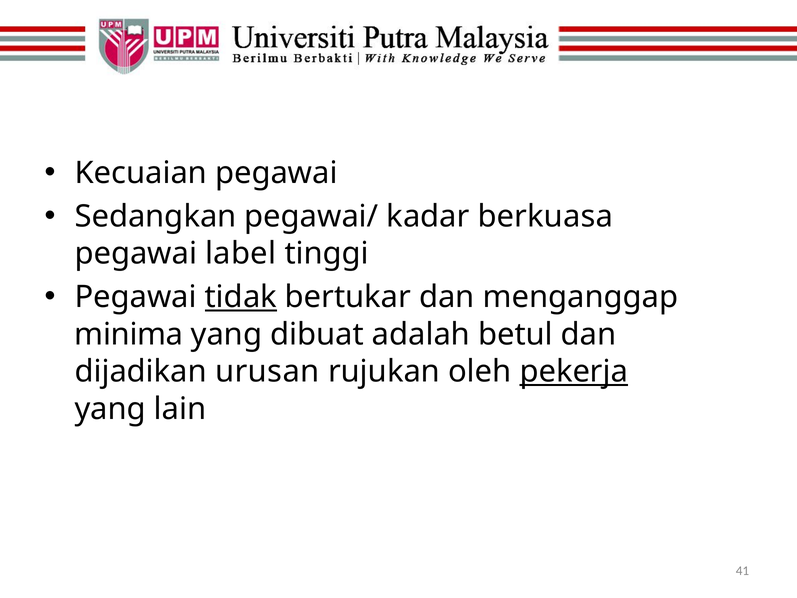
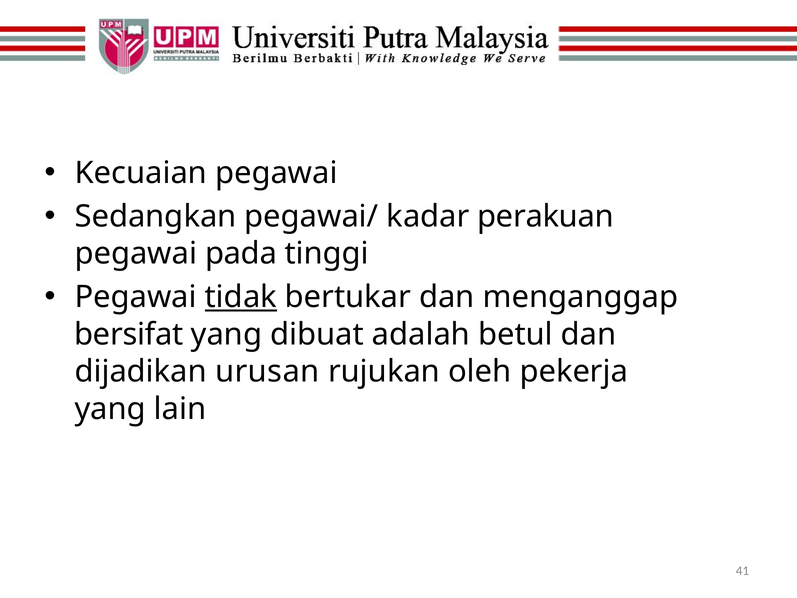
berkuasa: berkuasa -> perakuan
label: label -> pada
minima: minima -> bersifat
pekerja underline: present -> none
